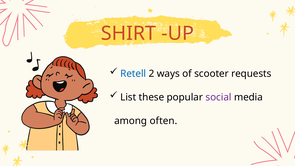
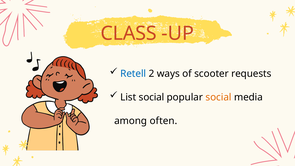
SHIRT: SHIRT -> CLASS
List these: these -> social
social at (218, 97) colour: purple -> orange
